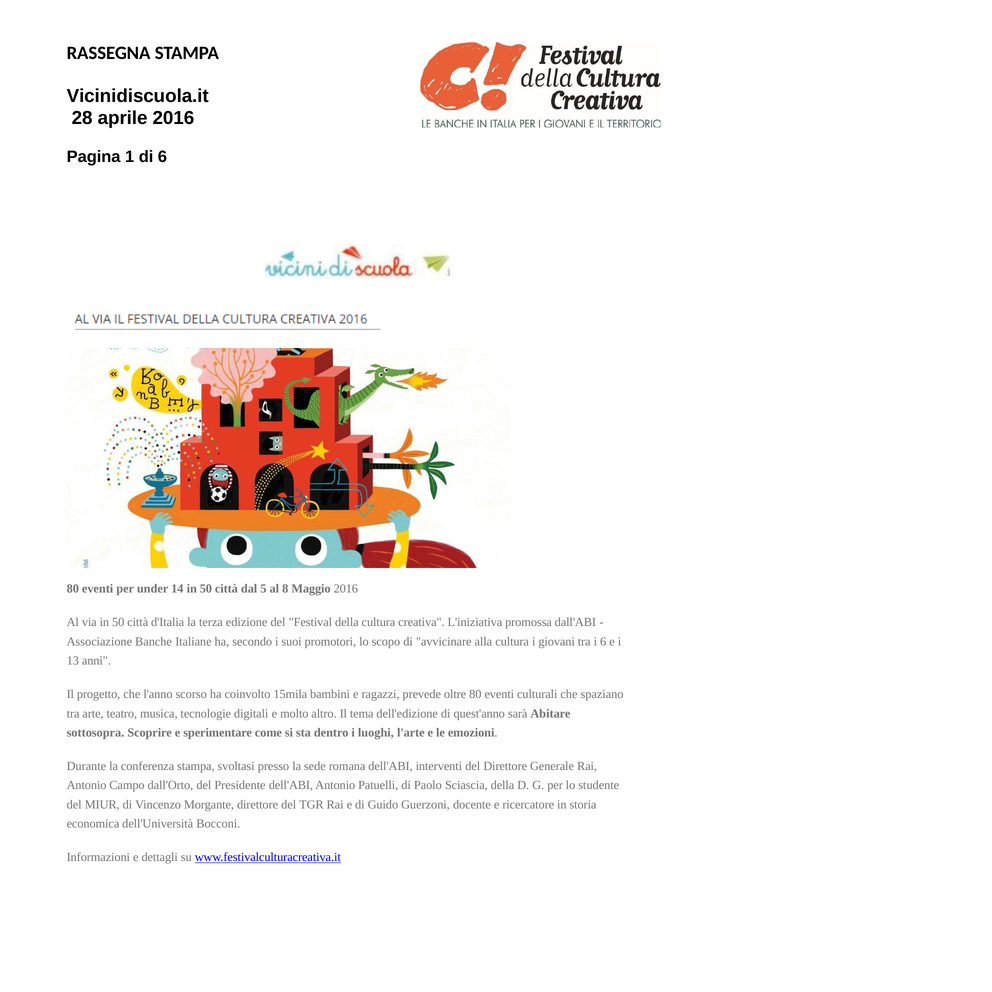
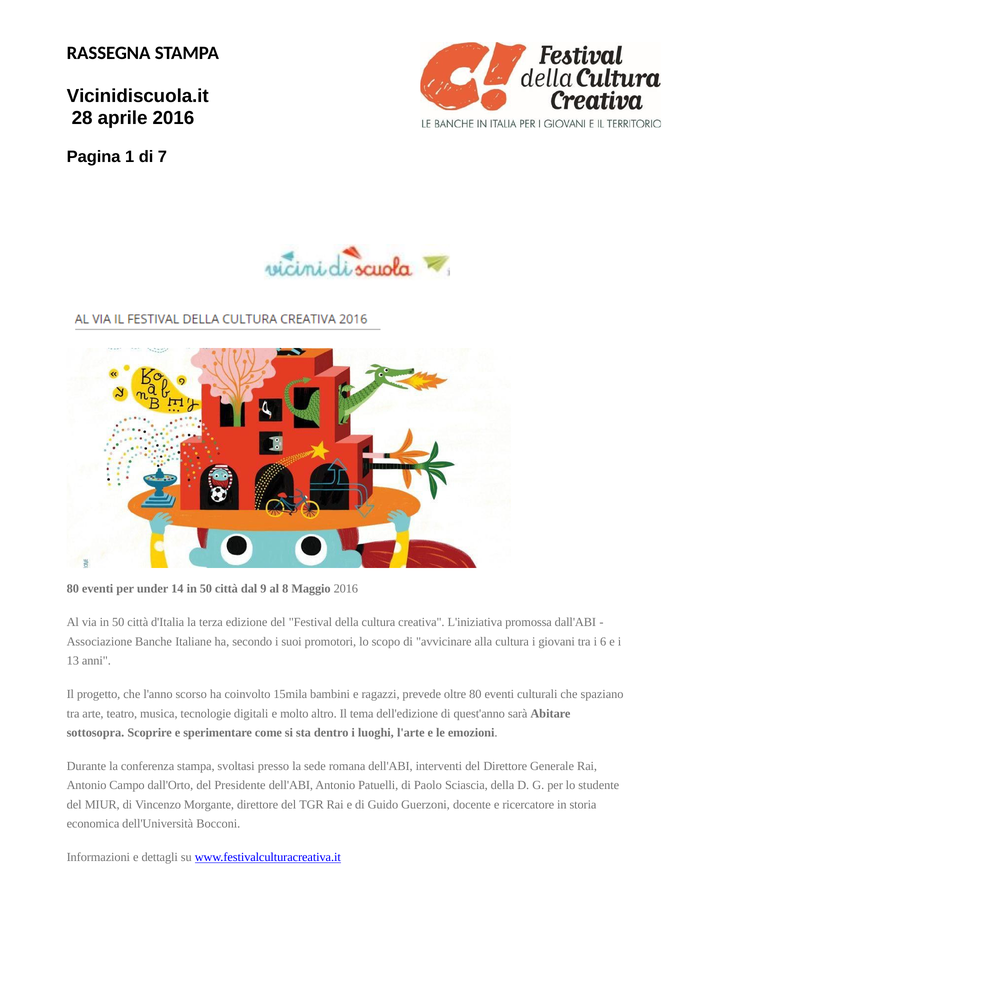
di 6: 6 -> 7
5: 5 -> 9
